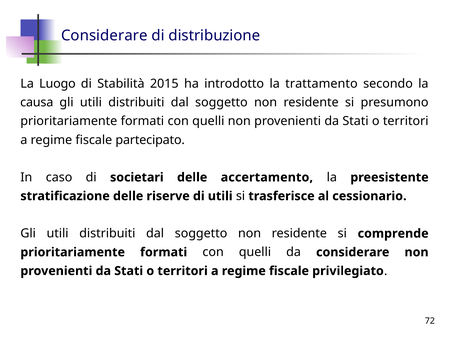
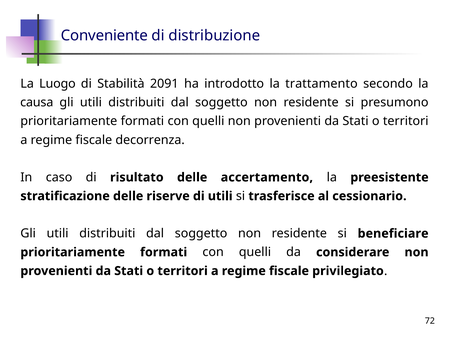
Considerare at (104, 36): Considerare -> Conveniente
2015: 2015 -> 2091
partecipato: partecipato -> decorrenza
societari: societari -> risultato
comprende: comprende -> beneficiare
